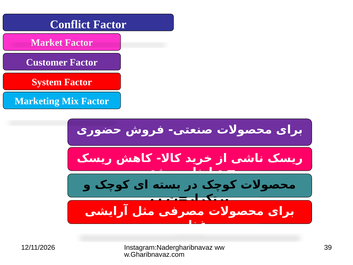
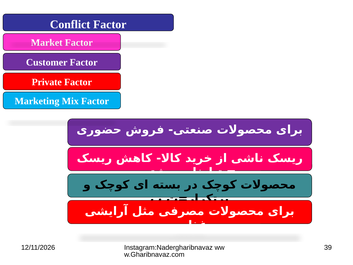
System: System -> Private
